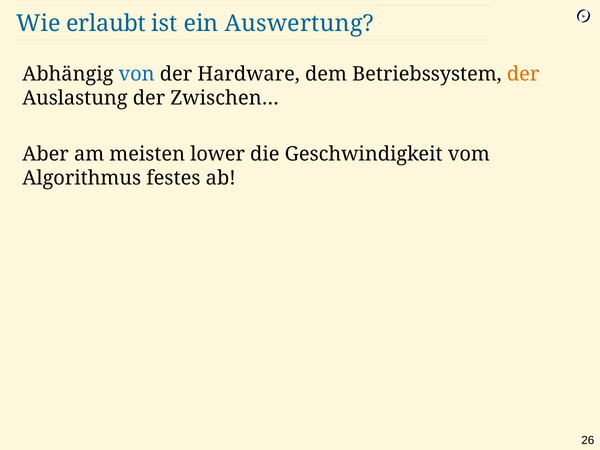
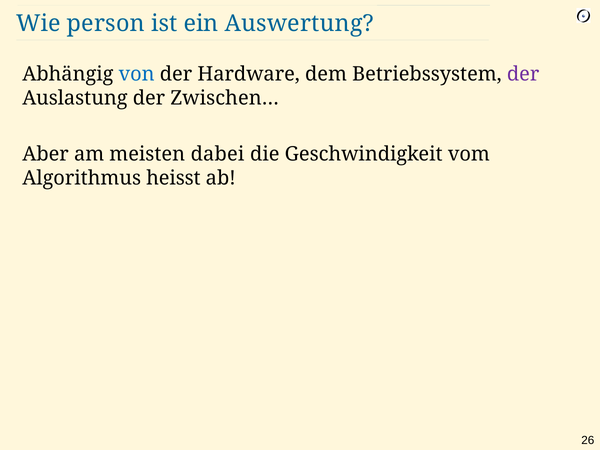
erlaubt: erlaubt -> person
der at (523, 74) colour: orange -> purple
lower: lower -> dabei
festes: festes -> heisst
